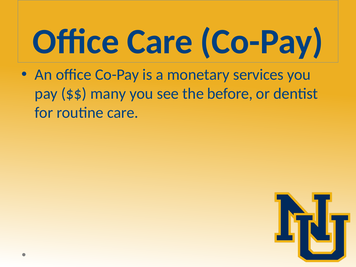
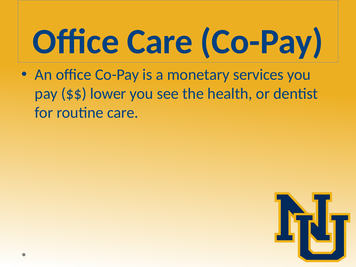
many: many -> lower
before: before -> health
